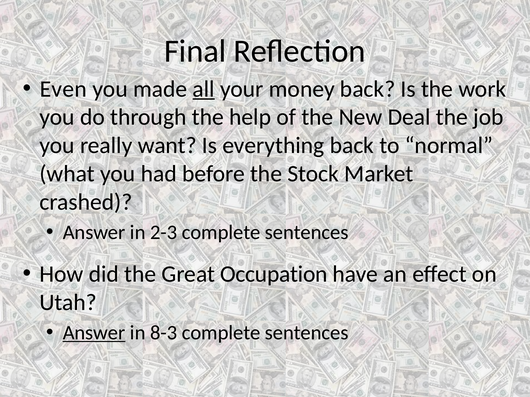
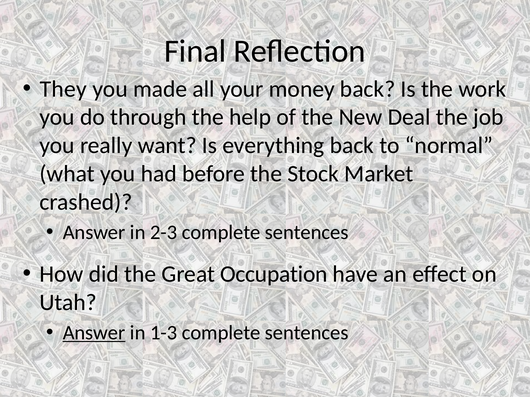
Even: Even -> They
all underline: present -> none
8-3: 8-3 -> 1-3
